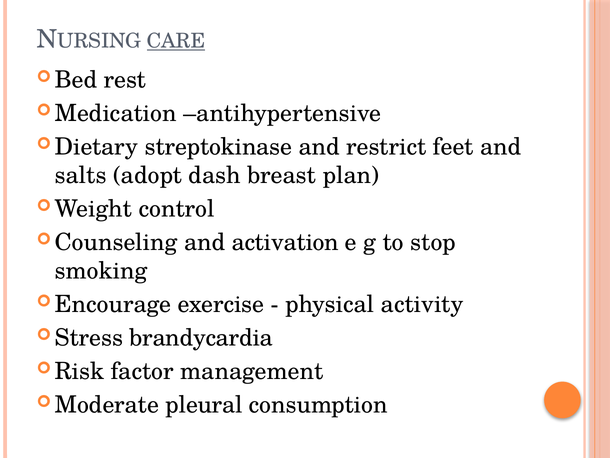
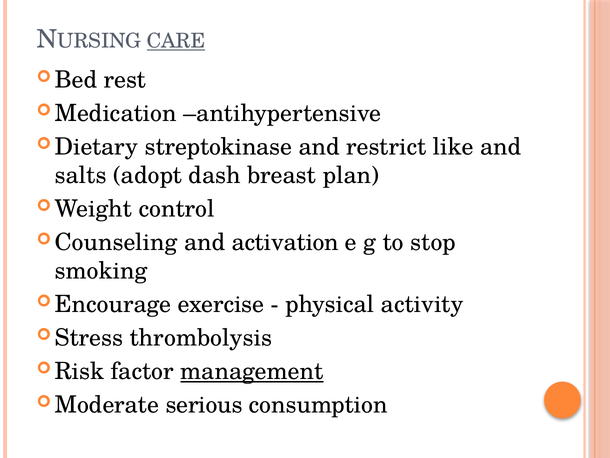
feet: feet -> like
brandycardia: brandycardia -> thrombolysis
management underline: none -> present
pleural: pleural -> serious
